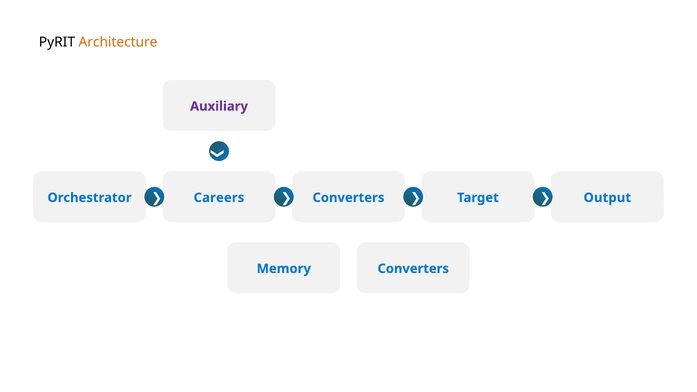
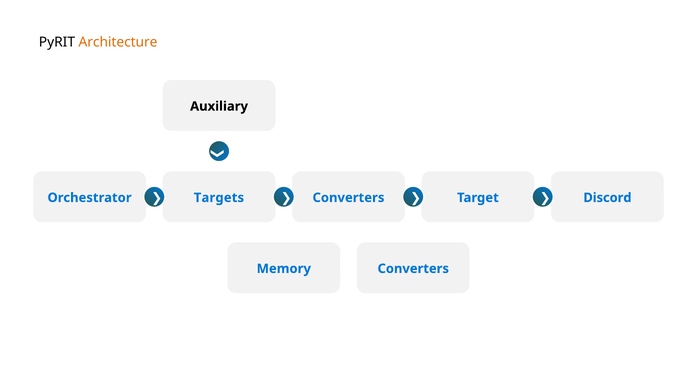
Auxiliary colour: purple -> black
Careers: Careers -> Targets
Output: Output -> Discord
